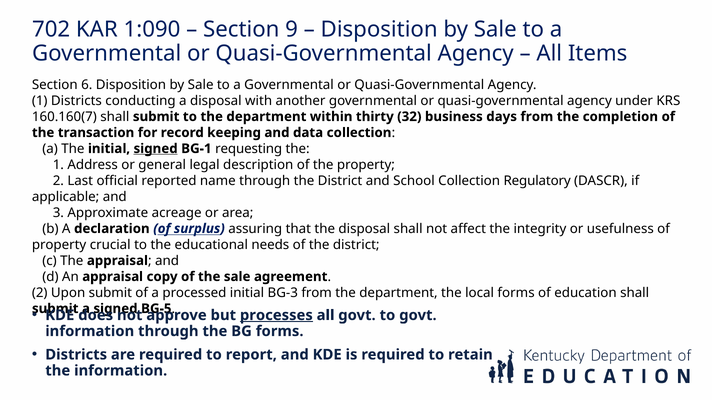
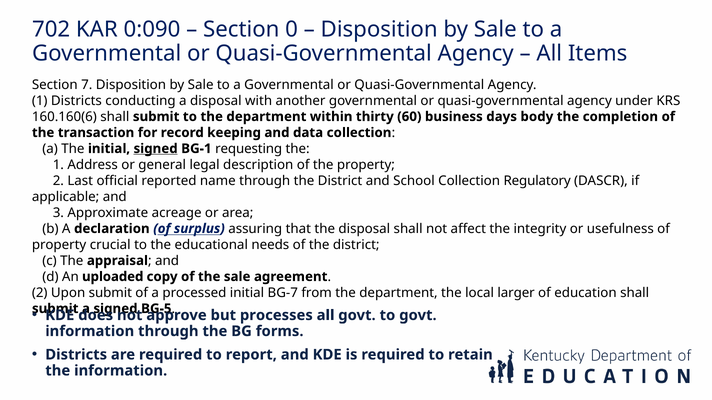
1:090: 1:090 -> 0:090
9: 9 -> 0
6: 6 -> 7
160.160(7: 160.160(7 -> 160.160(6
32: 32 -> 60
days from: from -> body
An appraisal: appraisal -> uploaded
BG-3: BG-3 -> BG-7
local forms: forms -> larger
processes underline: present -> none
